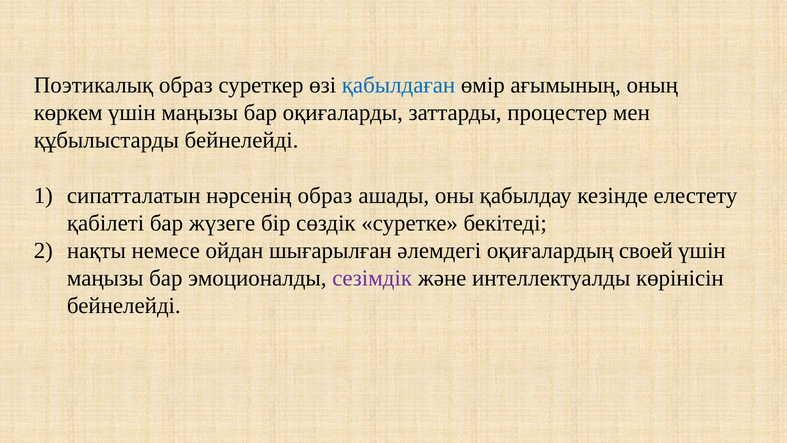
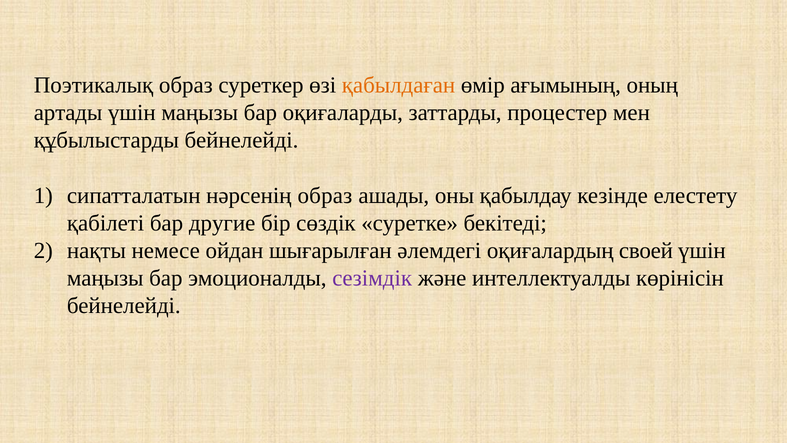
қабылдаған colour: blue -> orange
көркем: көркем -> артады
жүзеге: жүзеге -> другие
